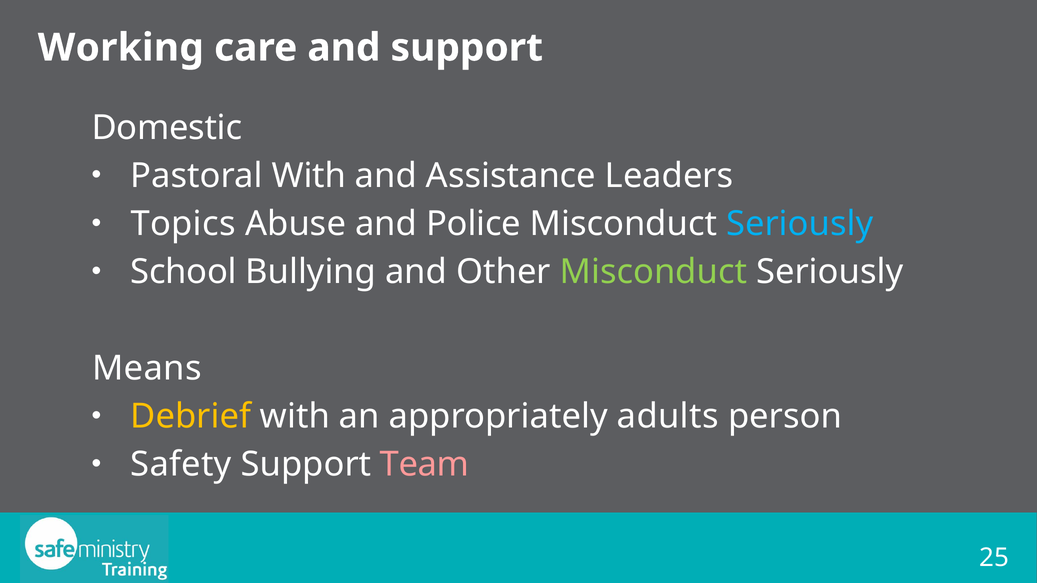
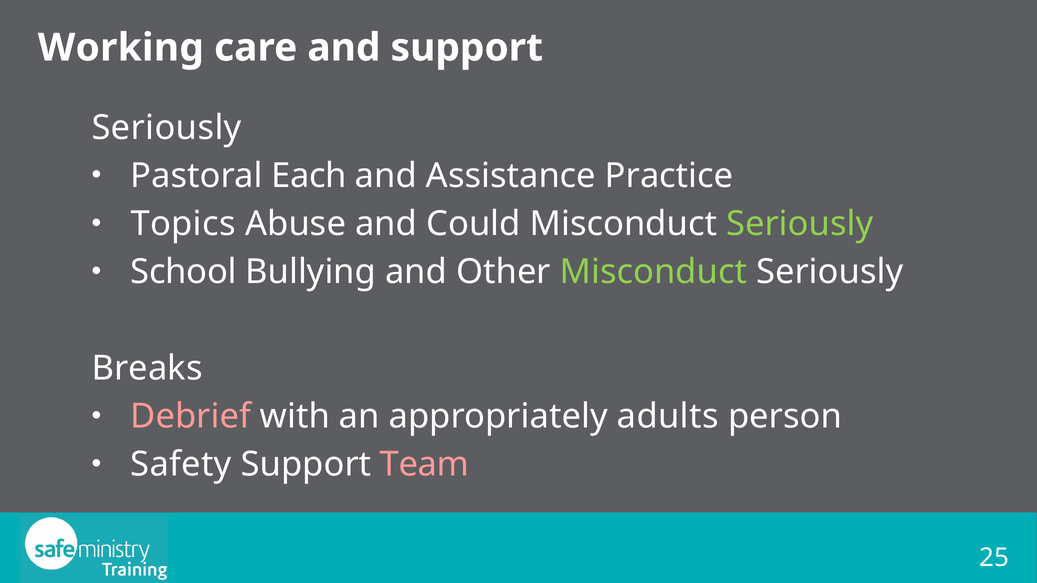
Domestic at (167, 128): Domestic -> Seriously
Pastoral With: With -> Each
Leaders: Leaders -> Practice
Police: Police -> Could
Seriously at (800, 224) colour: light blue -> light green
Means: Means -> Breaks
Debrief colour: yellow -> pink
